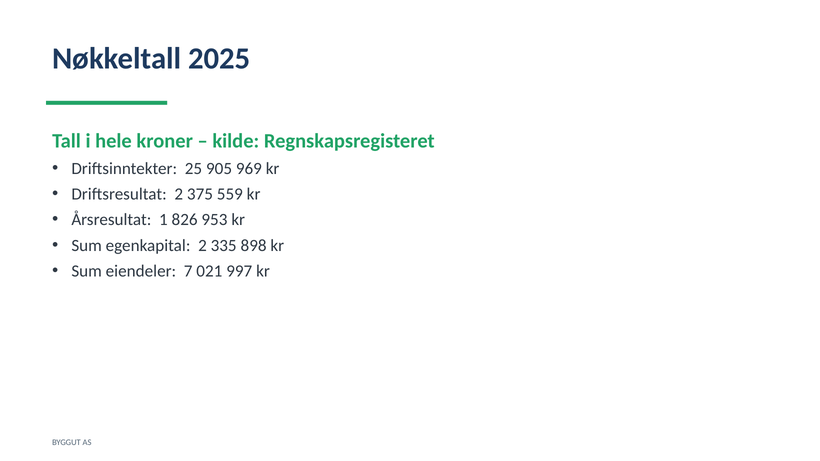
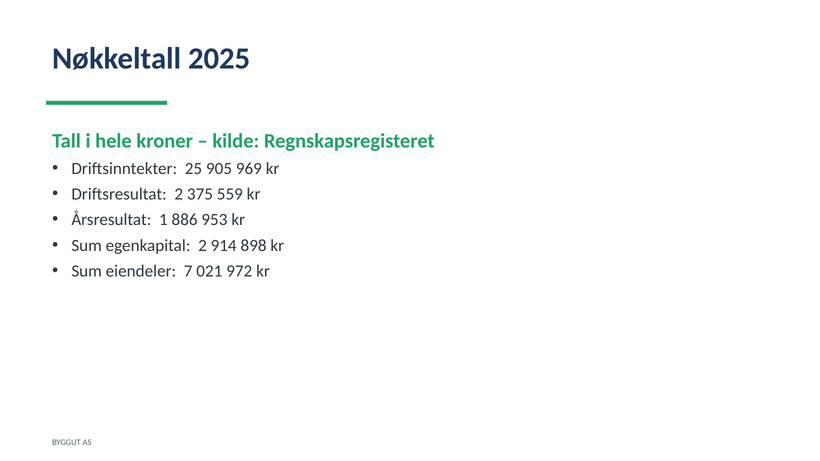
826: 826 -> 886
335: 335 -> 914
997: 997 -> 972
